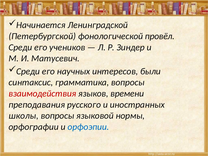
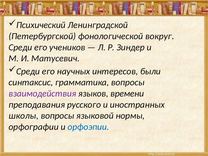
Начинается: Начинается -> Психический
провёл: провёл -> вокруг
взаимодействия colour: red -> purple
